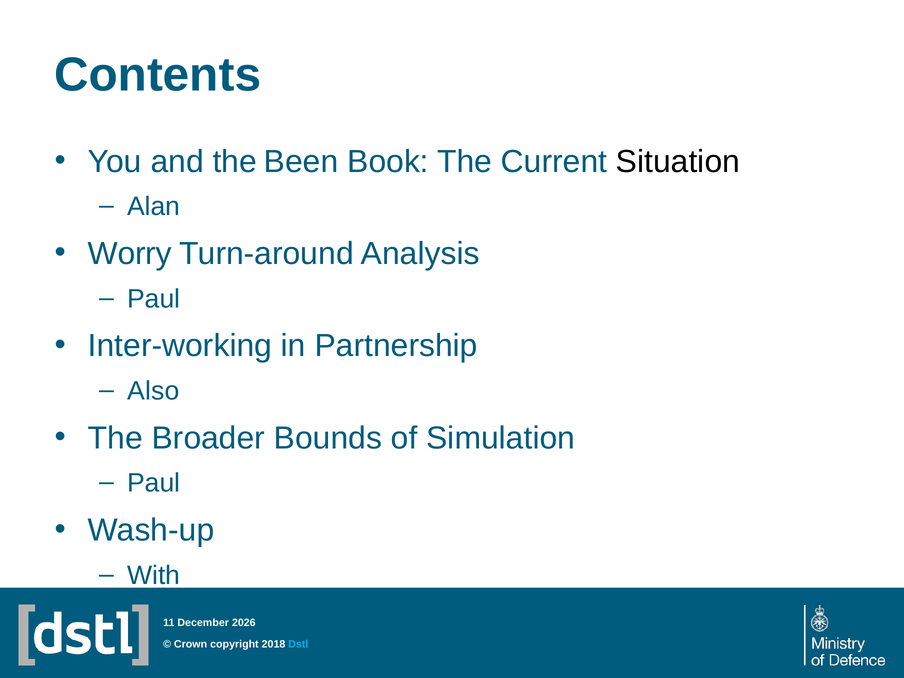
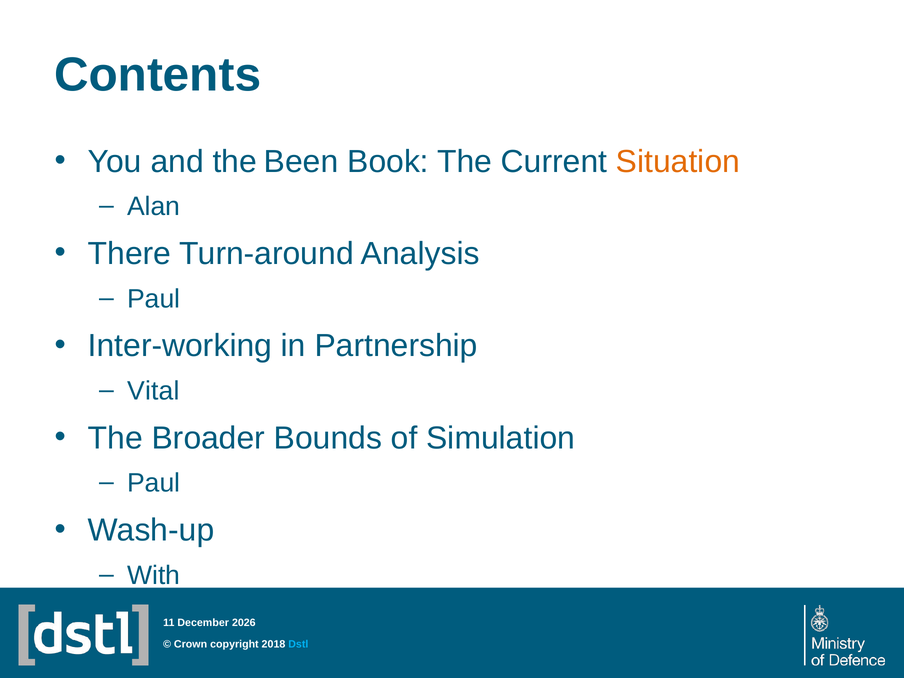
Situation colour: black -> orange
Worry: Worry -> There
Also: Also -> Vital
